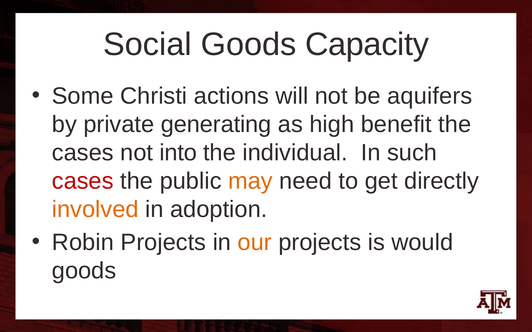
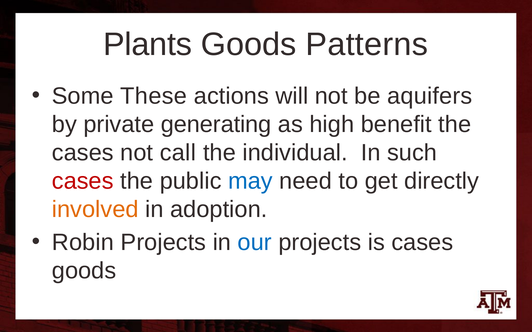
Social: Social -> Plants
Capacity: Capacity -> Patterns
Christi: Christi -> These
into: into -> call
may colour: orange -> blue
our colour: orange -> blue
is would: would -> cases
